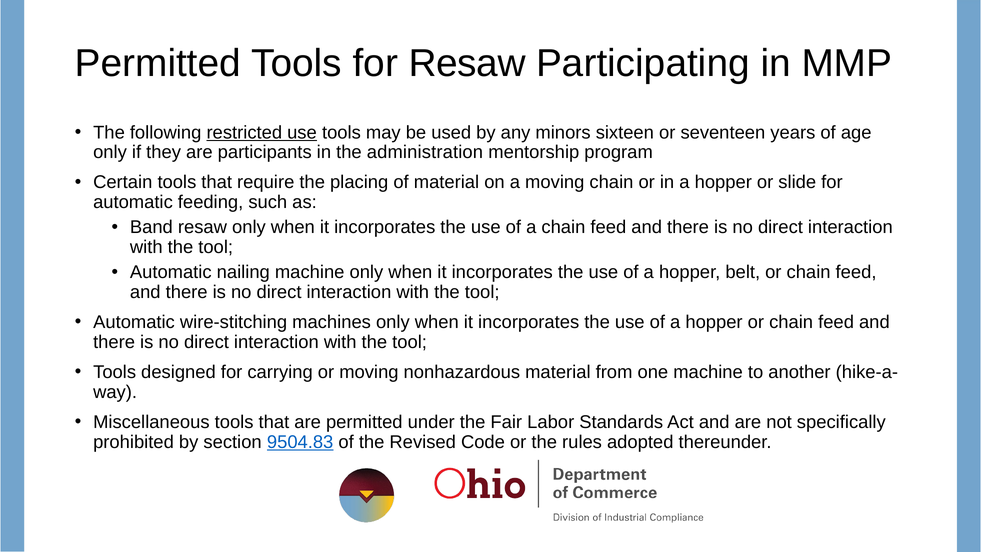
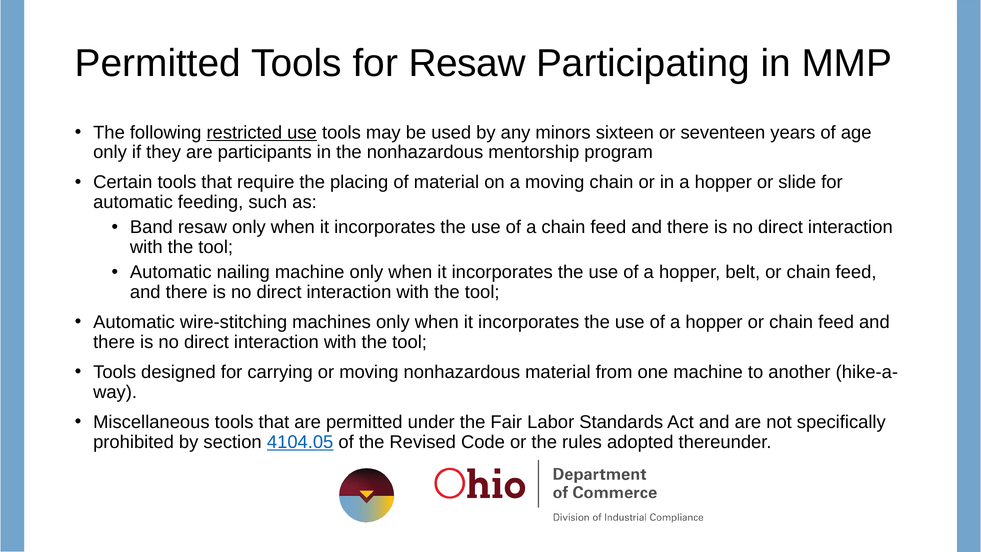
the administration: administration -> nonhazardous
9504.83: 9504.83 -> 4104.05
